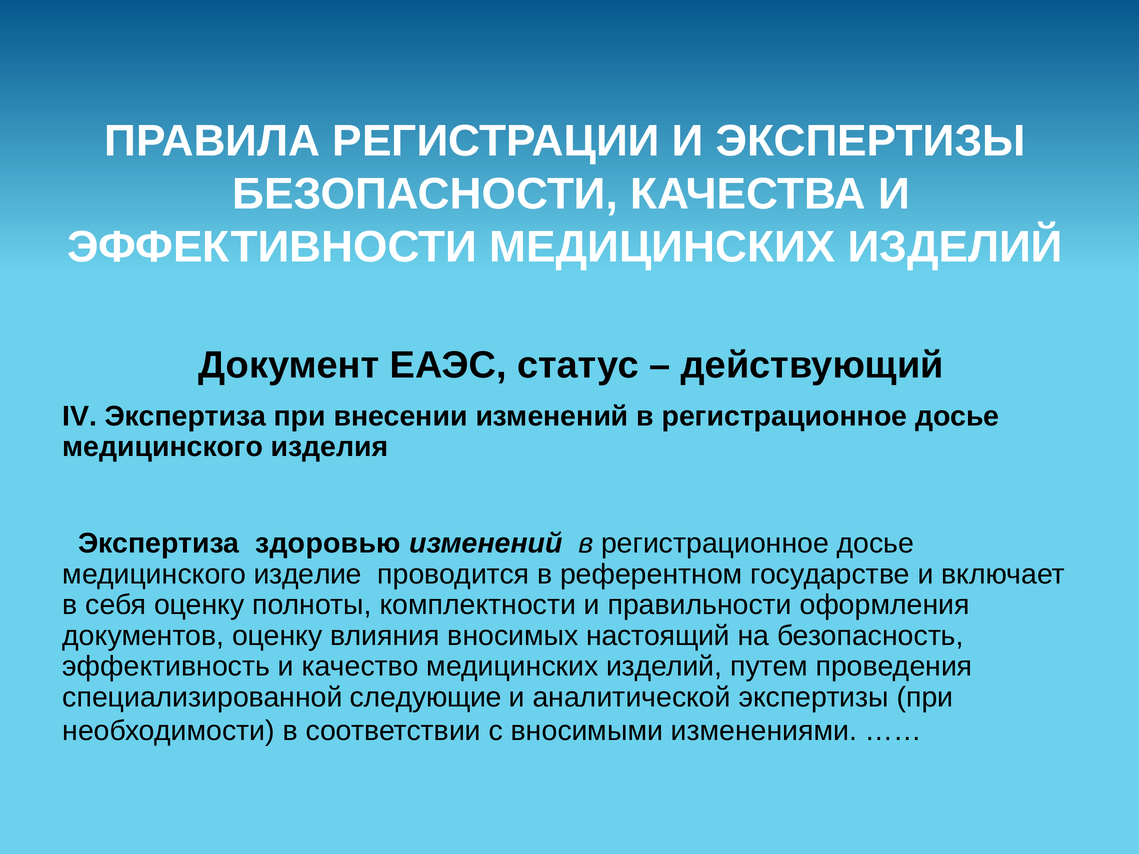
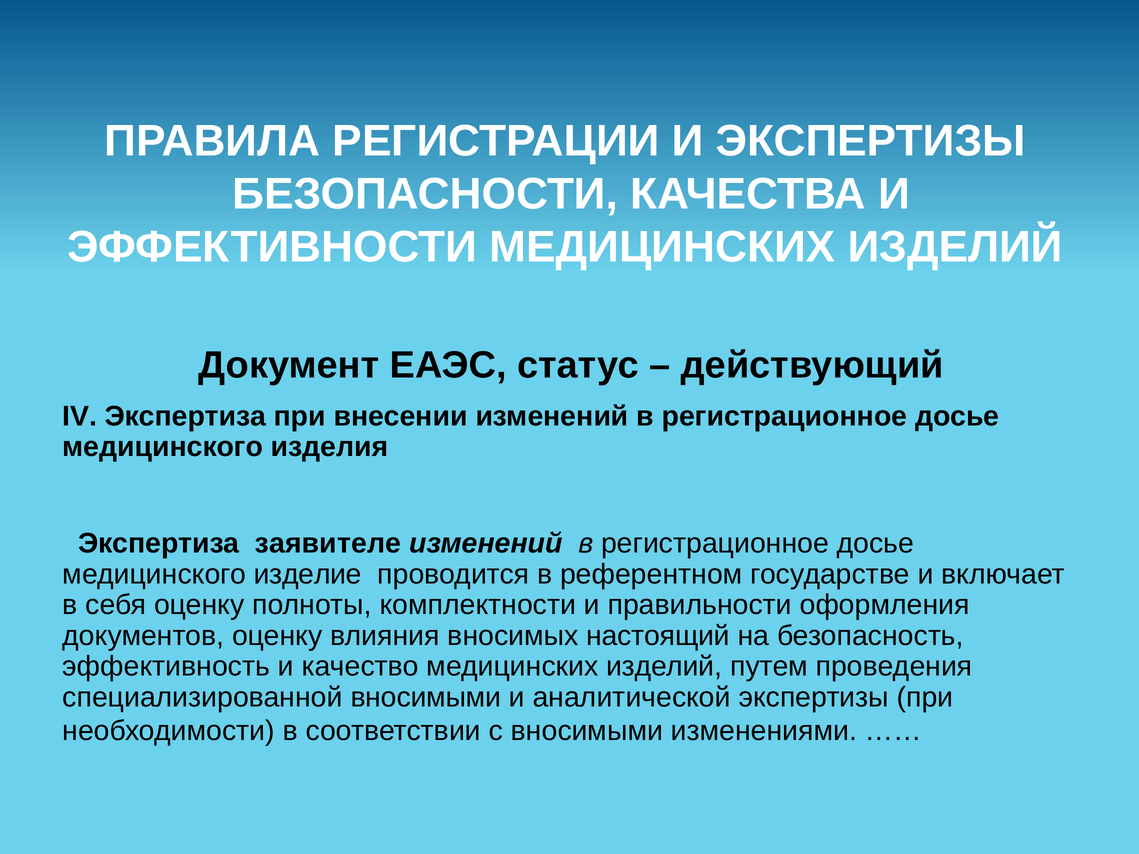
здоровью: здоровью -> заявителе
специализированной следующие: следующие -> вносимыми
